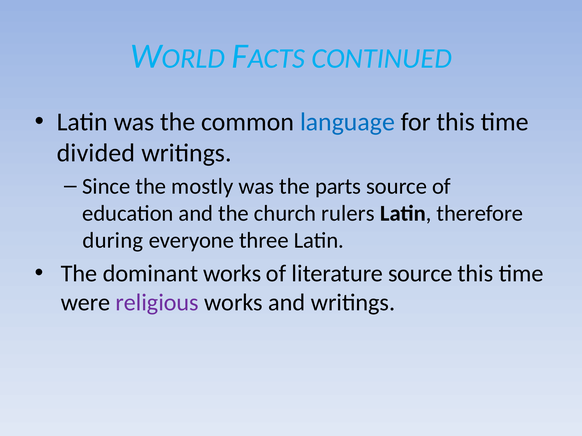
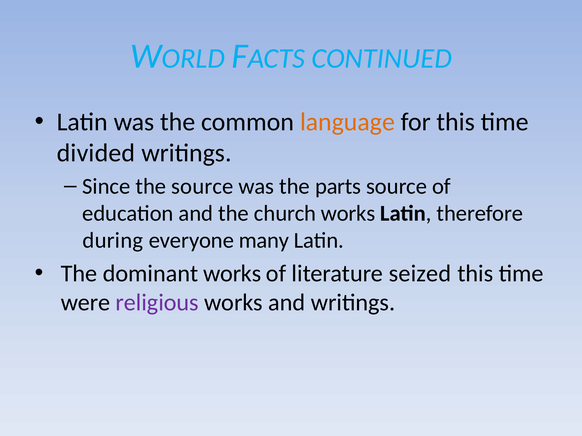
language colour: blue -> orange
the mostly: mostly -> source
church rulers: rulers -> works
three: three -> many
literature source: source -> seized
